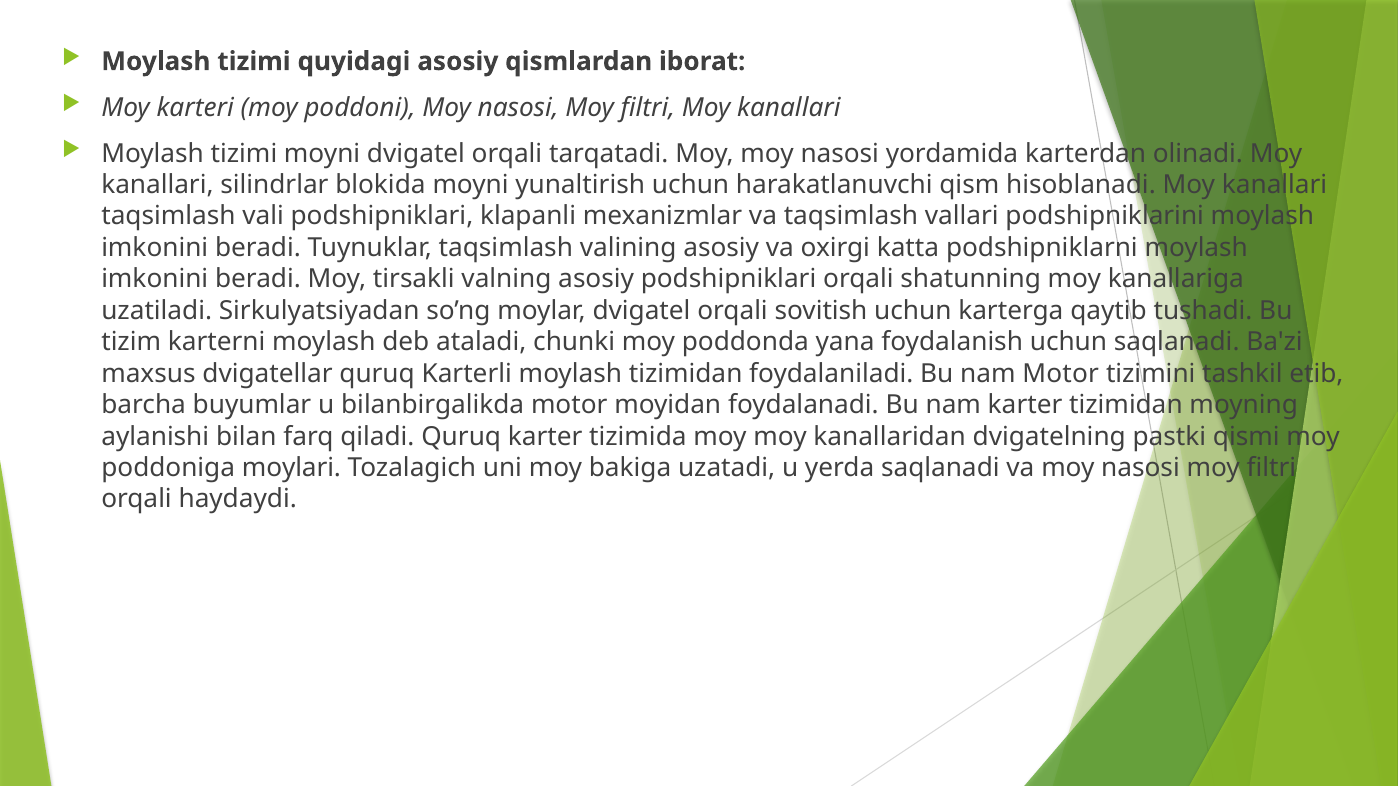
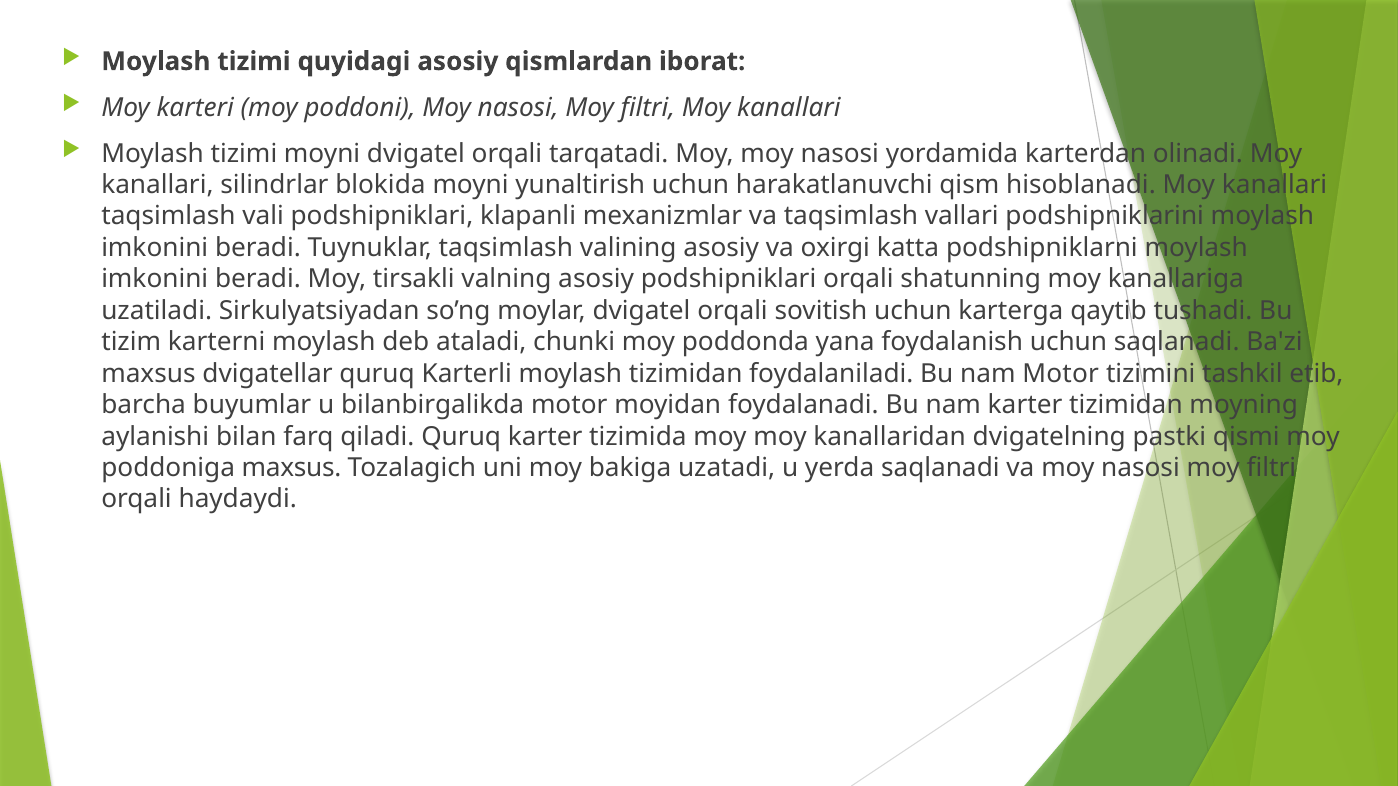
poddoniga moylari: moylari -> maxsus
